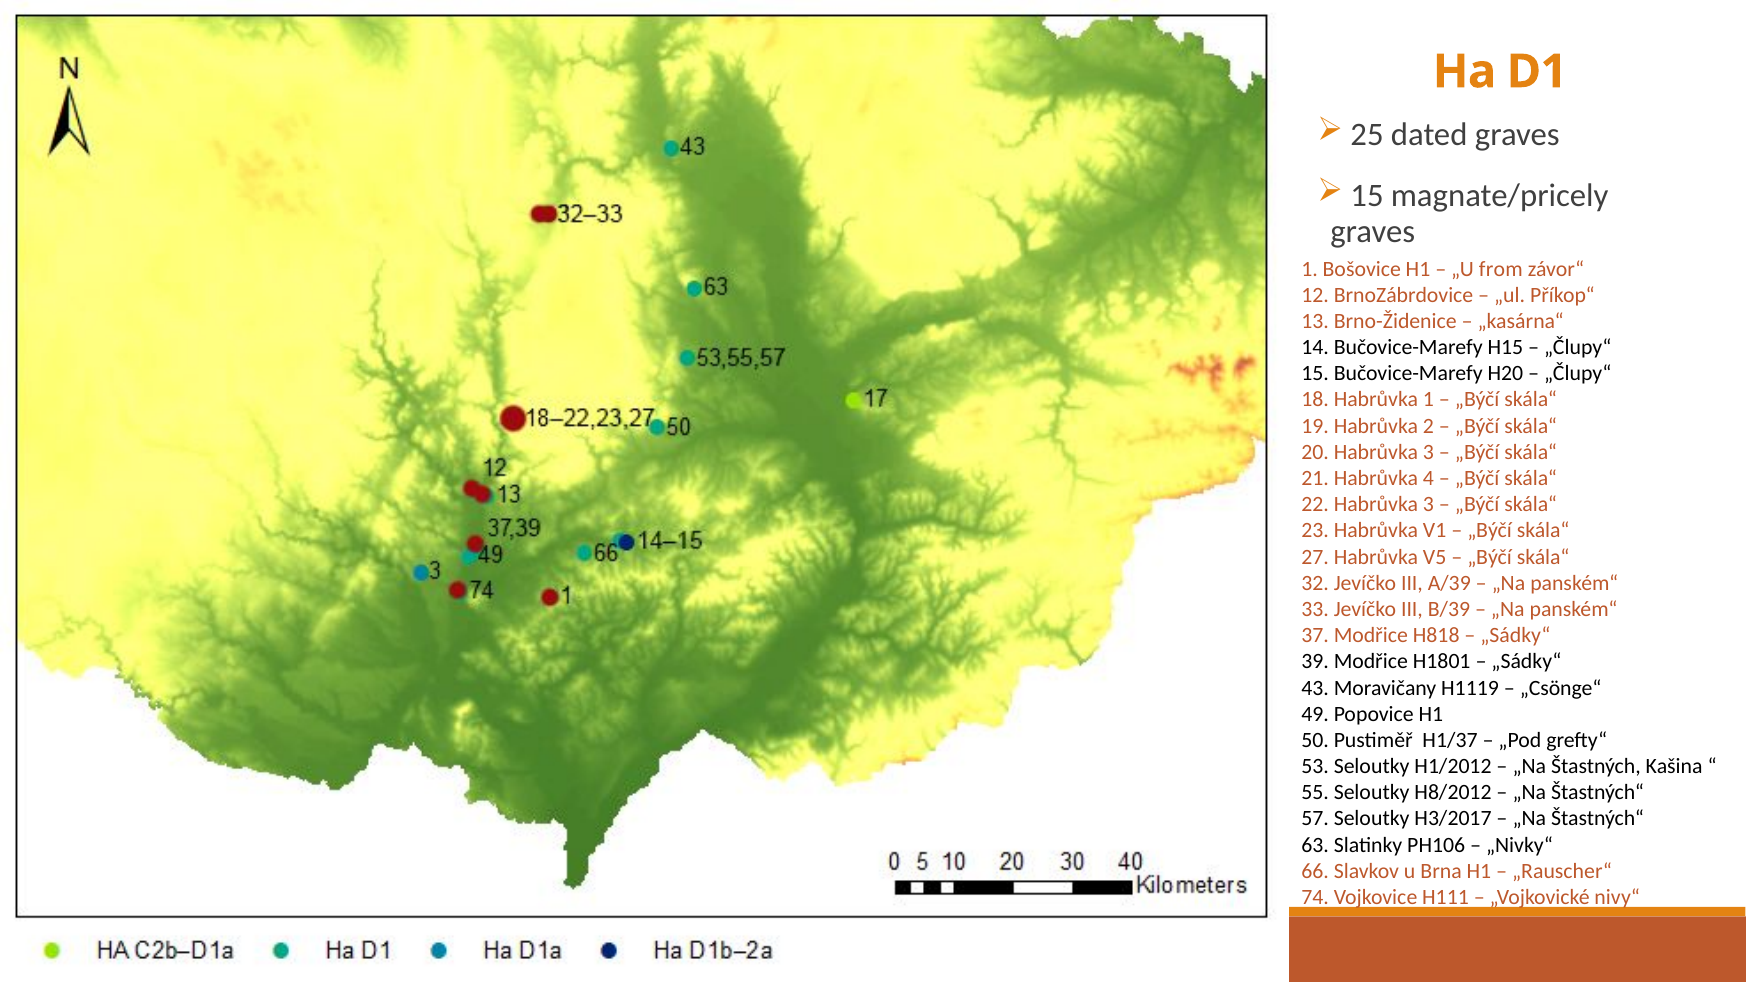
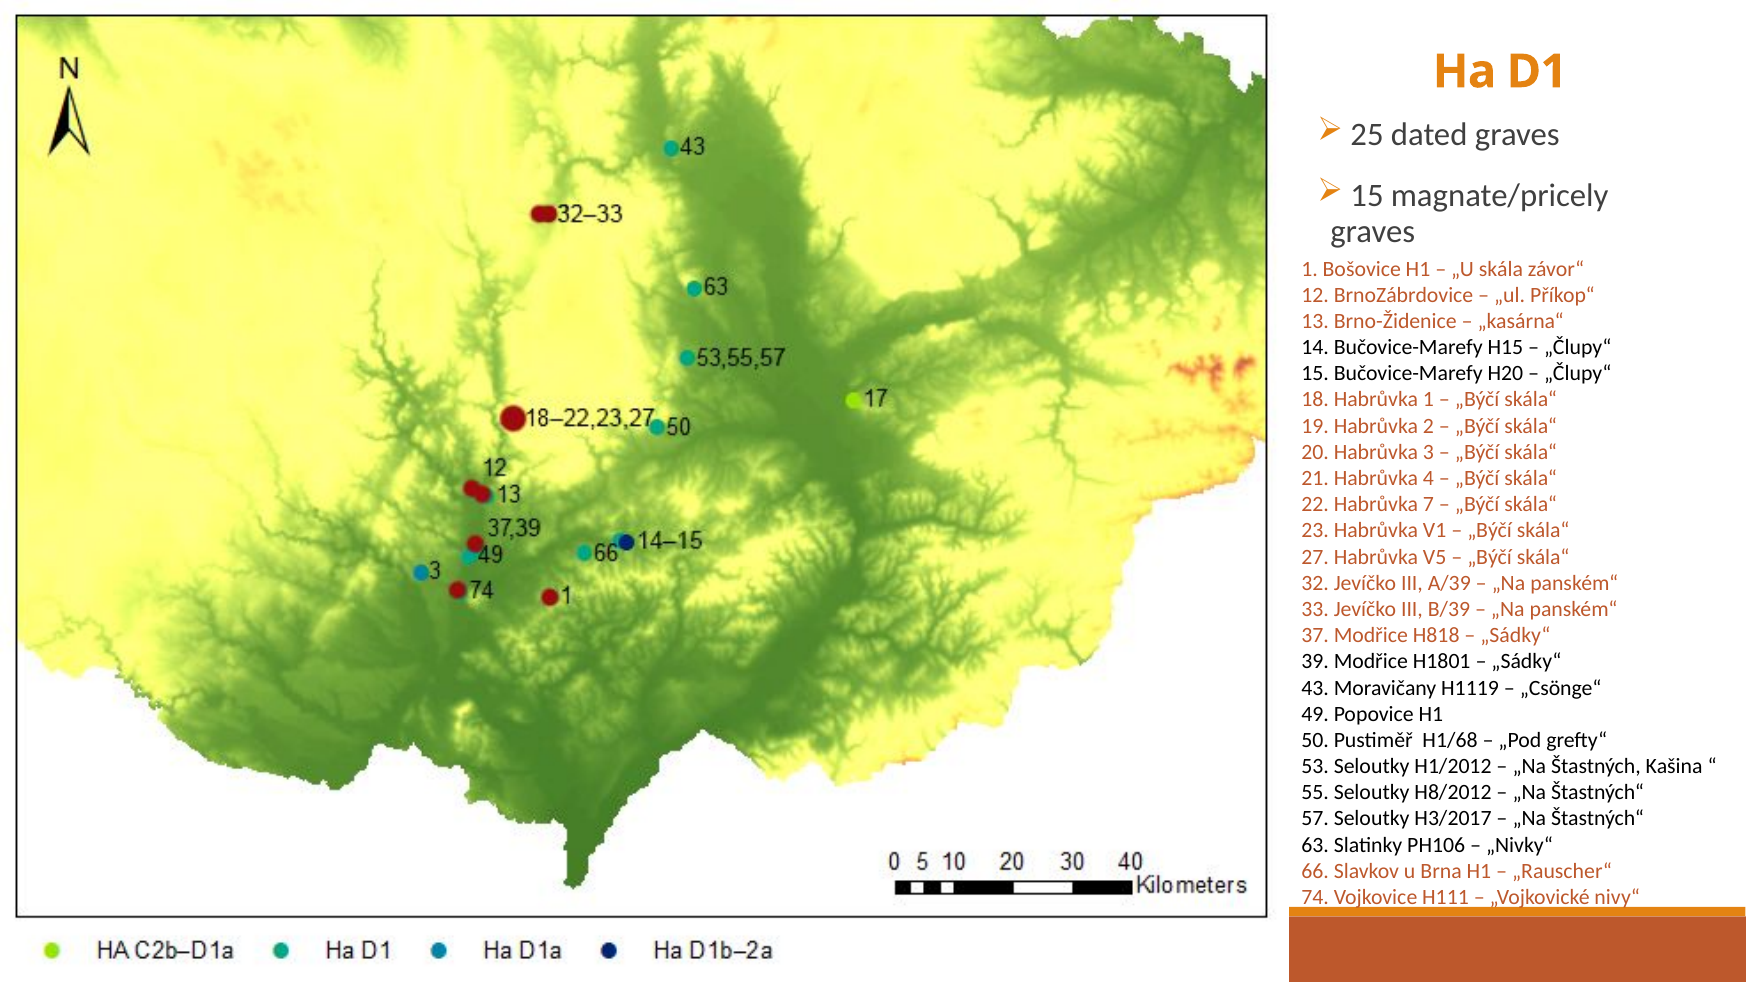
from: from -> skála
22 Habrůvka 3: 3 -> 7
H1/37: H1/37 -> H1/68
